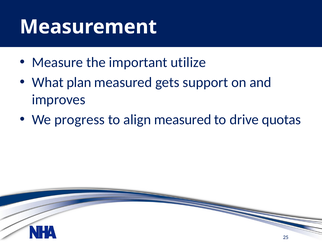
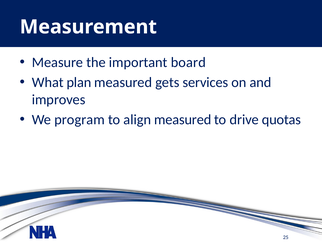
utilize: utilize -> board
support: support -> services
progress: progress -> program
